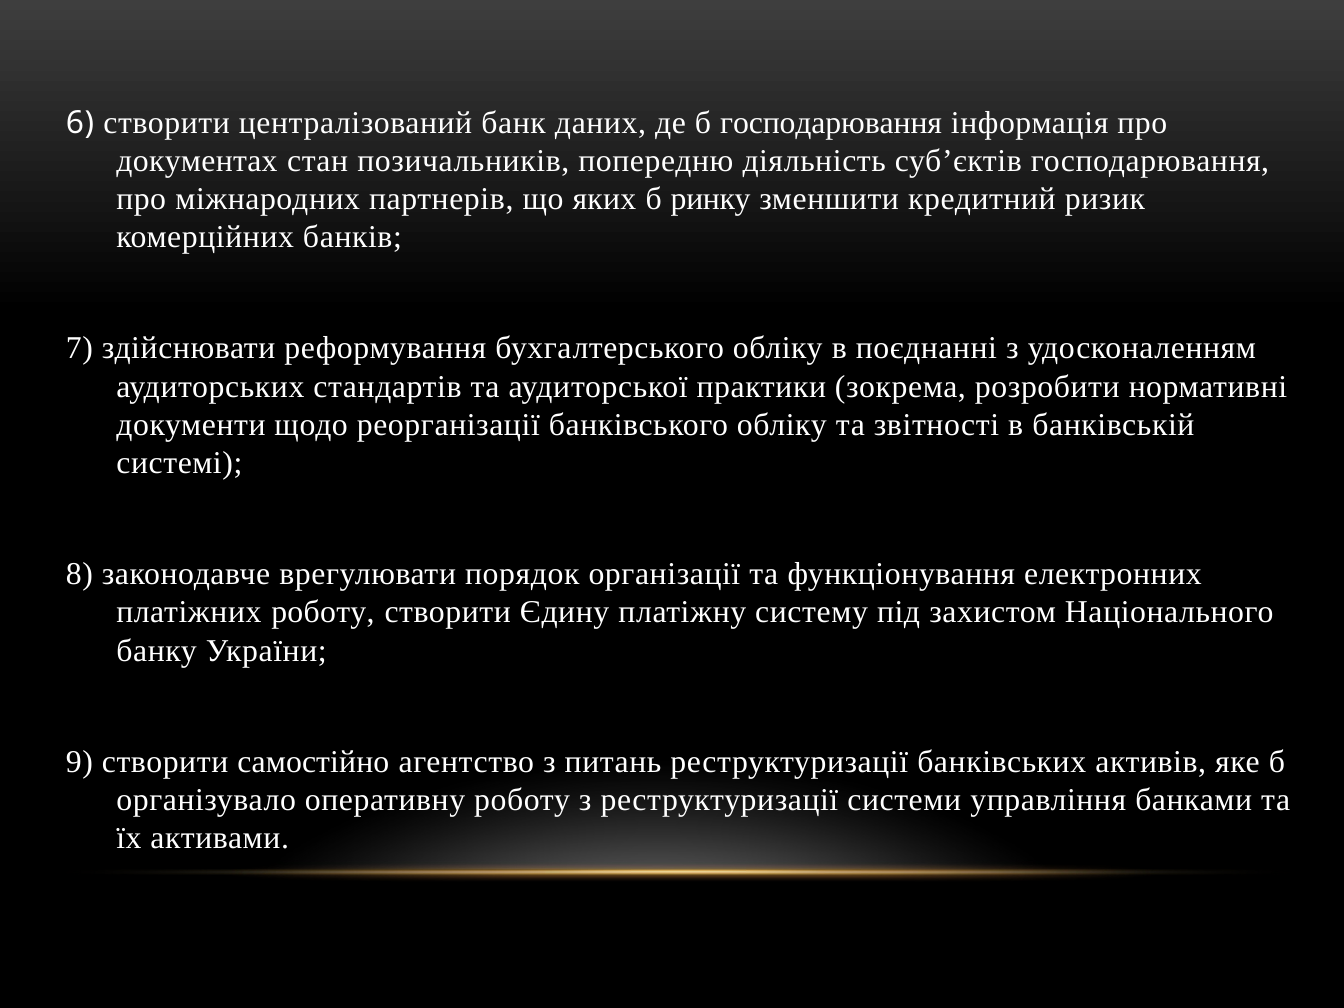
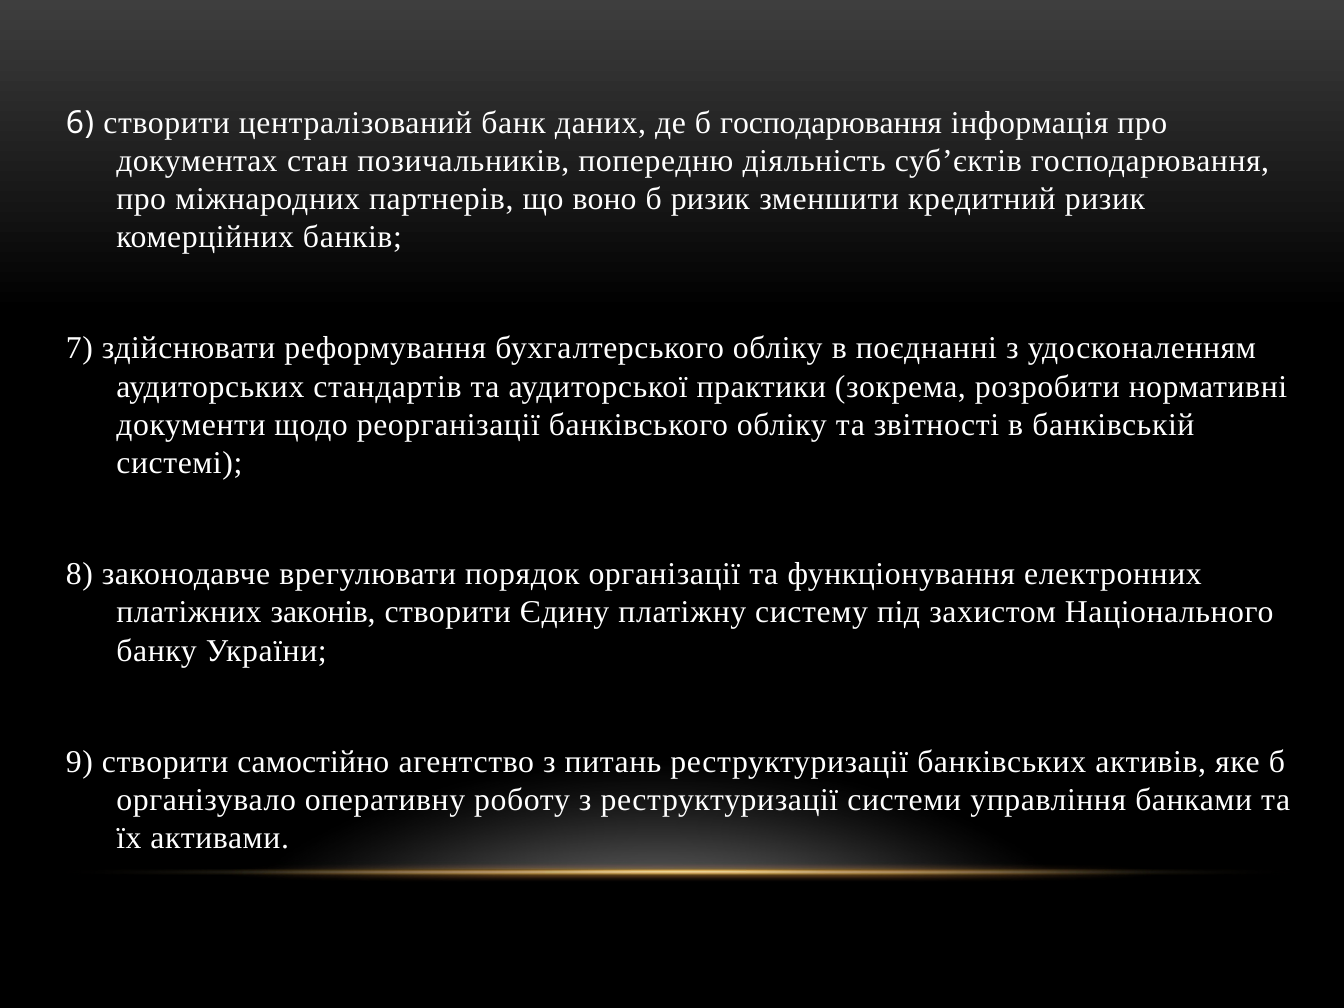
яких: яких -> воно
б ринку: ринку -> ризик
платіжних роботу: роботу -> законів
